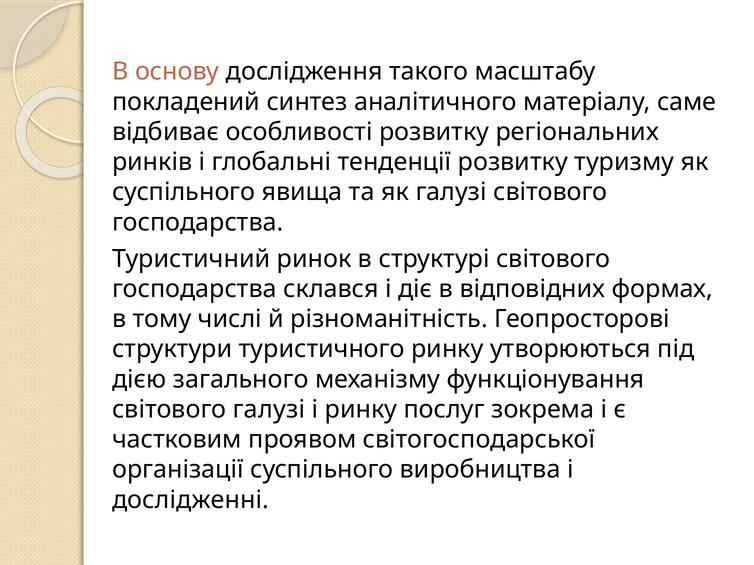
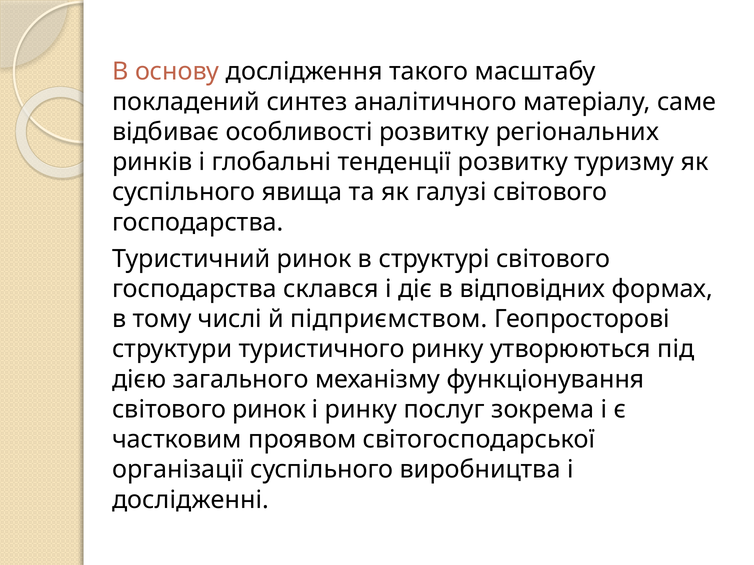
різноманітність: різноманітність -> підприємством
світового галузі: галузі -> ринок
